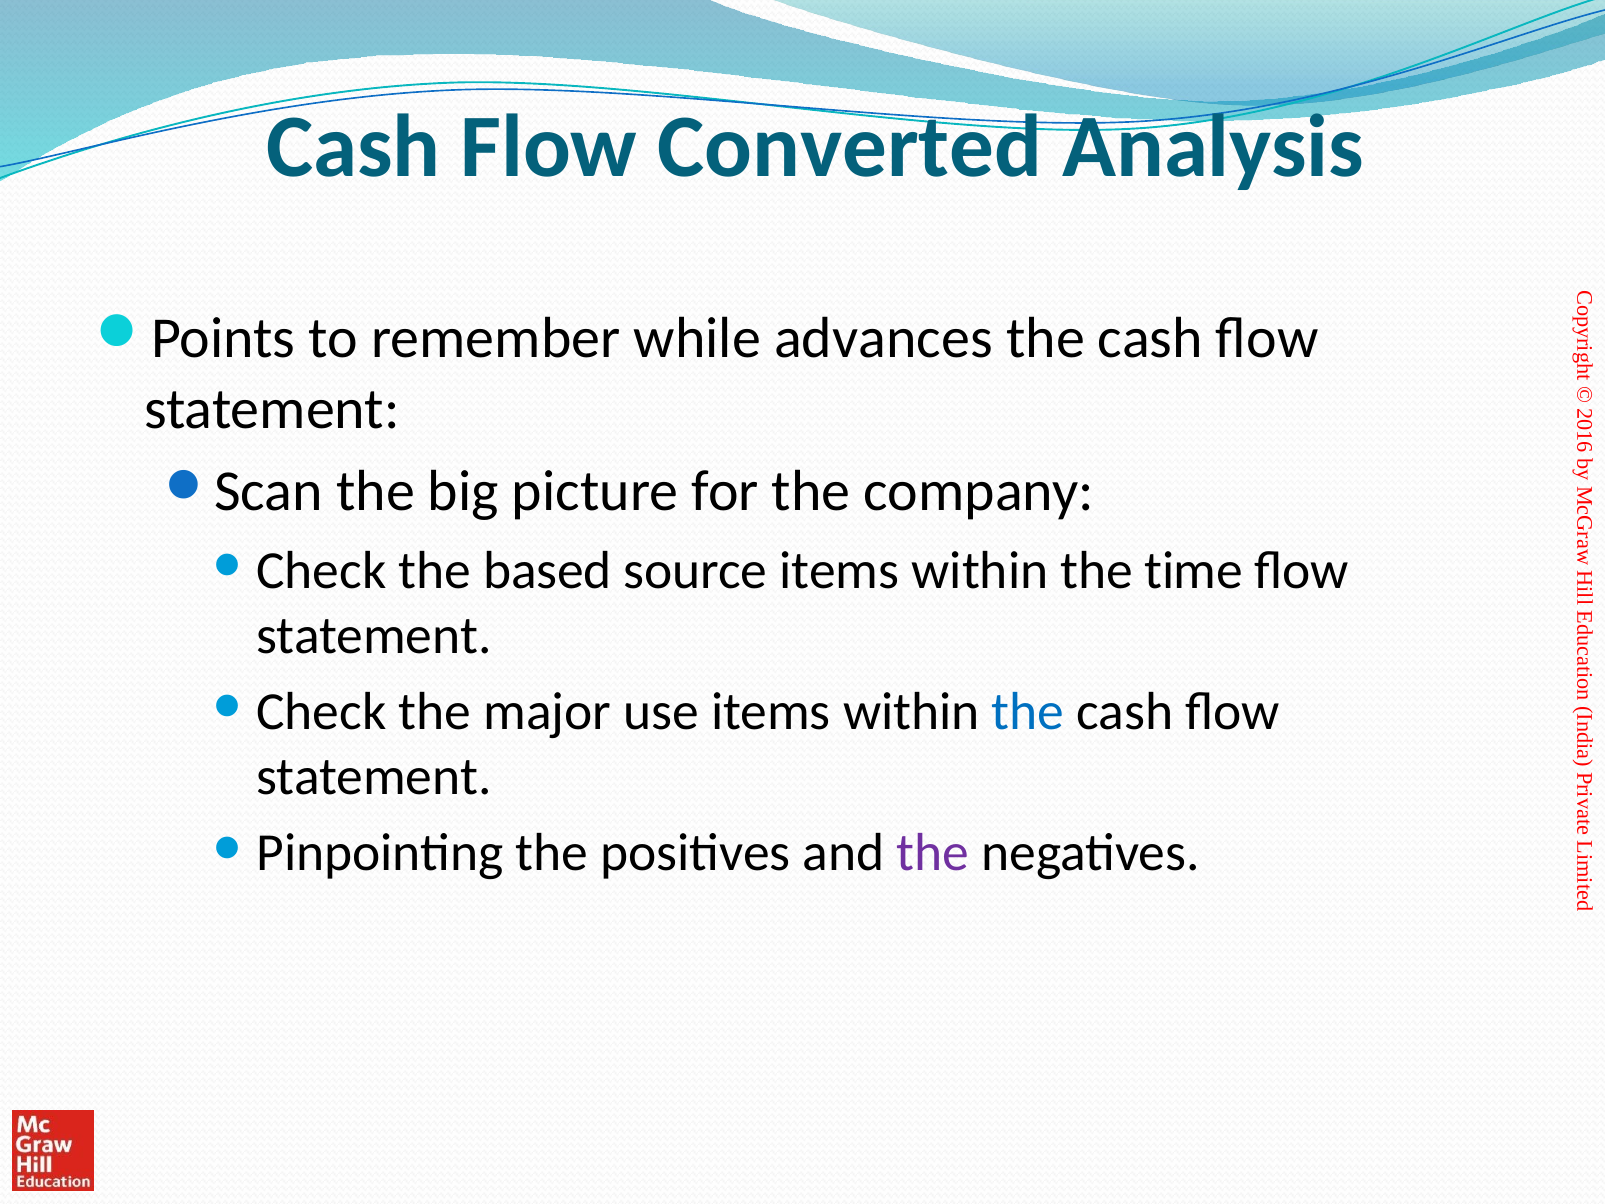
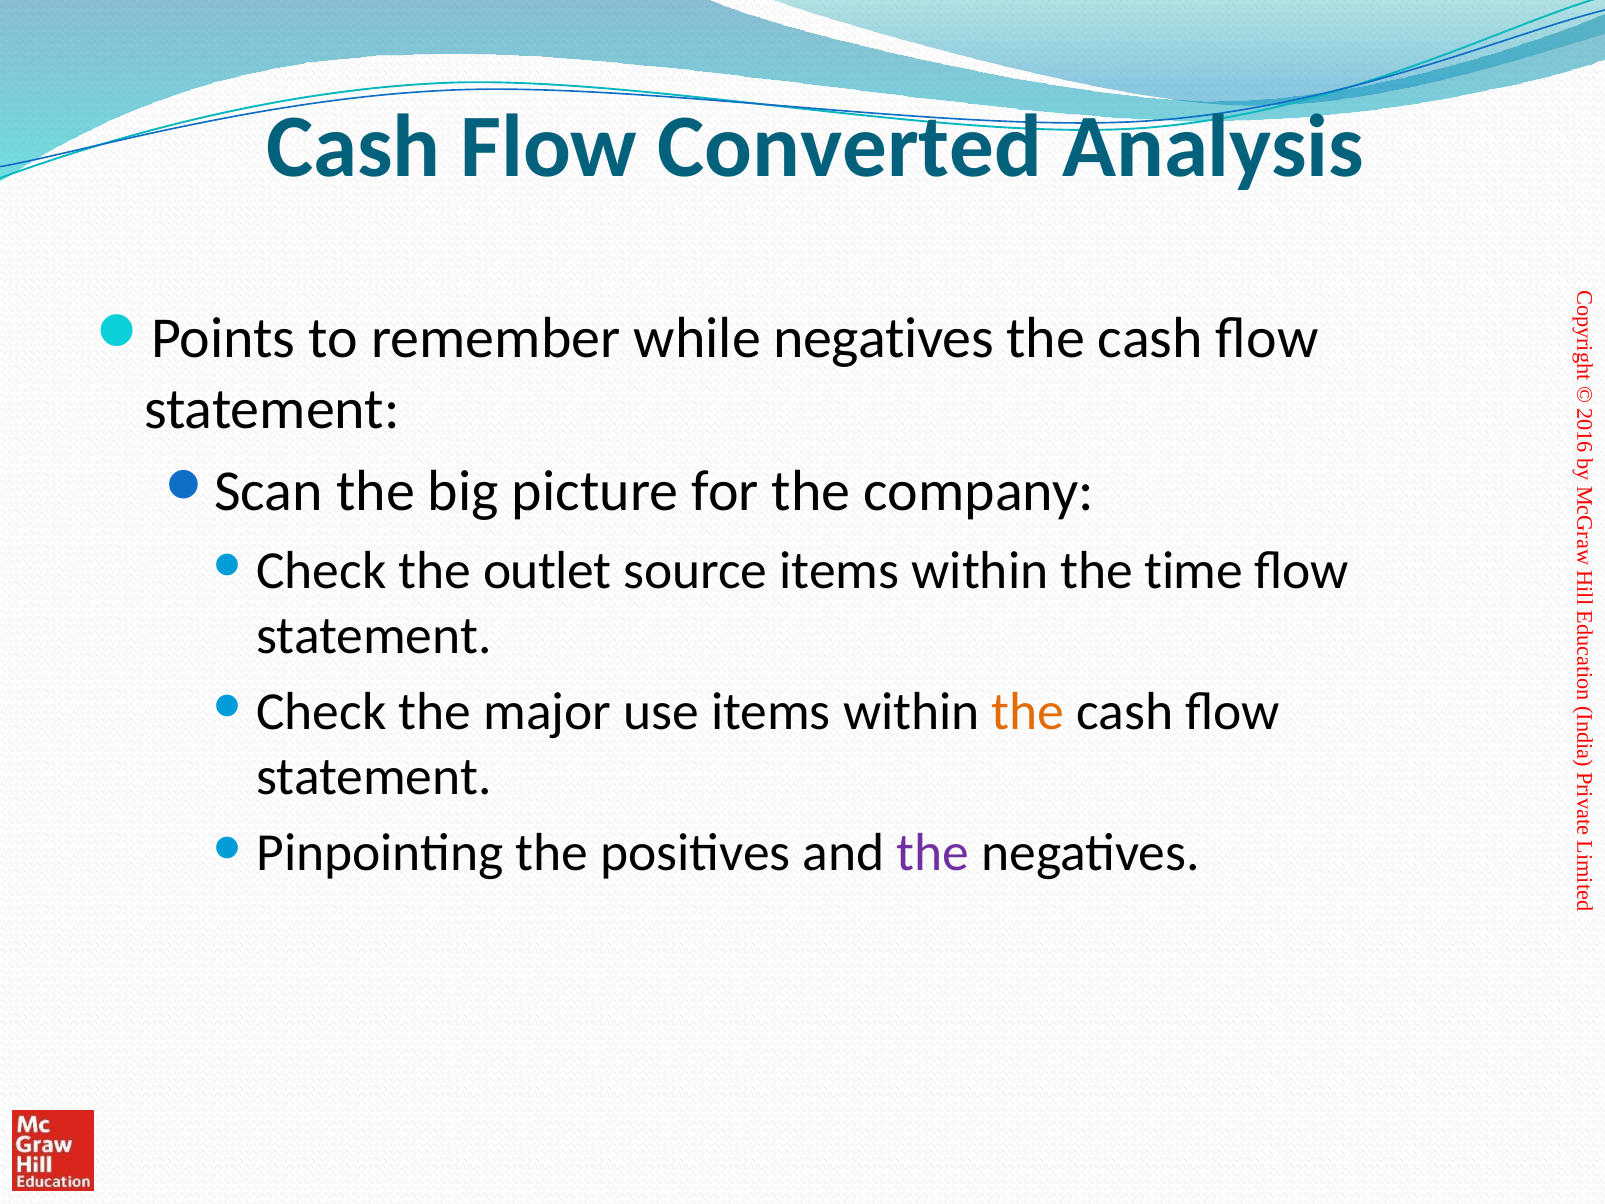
while advances: advances -> negatives
based: based -> outlet
the at (1028, 711) colour: blue -> orange
